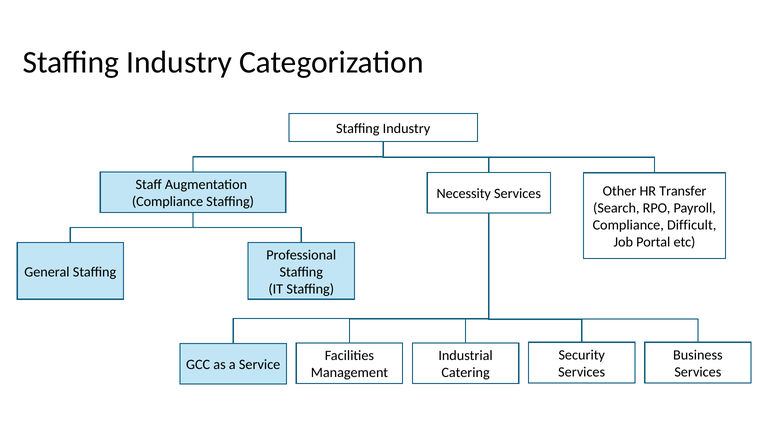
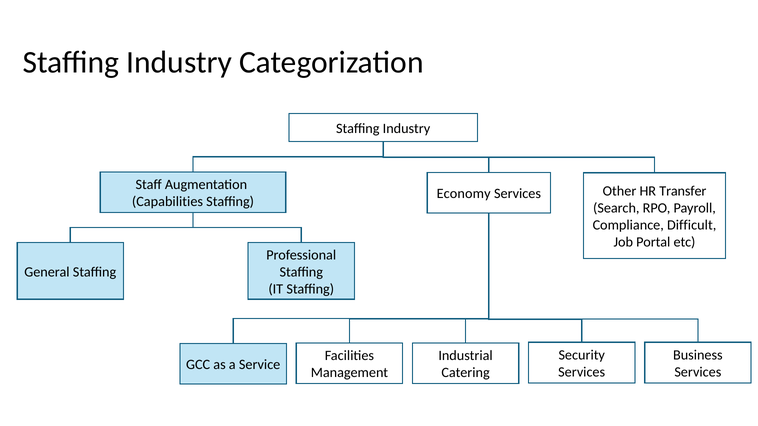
Necessity: Necessity -> Economy
Compliance at (168, 202): Compliance -> Capabilities
